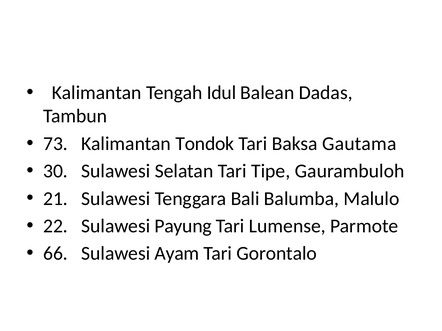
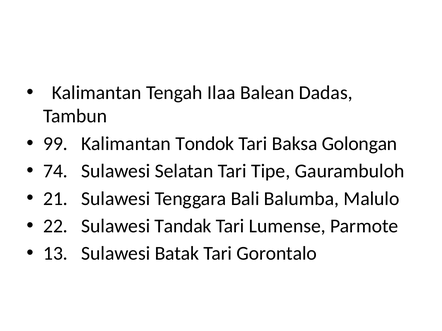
Idul: Idul -> Ilaa
73: 73 -> 99
Gautama: Gautama -> Golongan
30: 30 -> 74
Payung: Payung -> Tandak
66: 66 -> 13
Ayam: Ayam -> Batak
